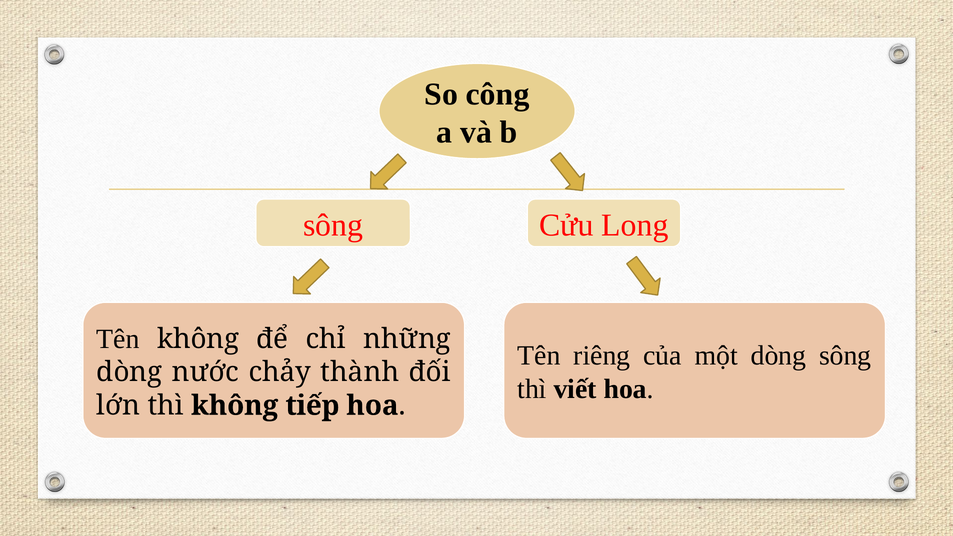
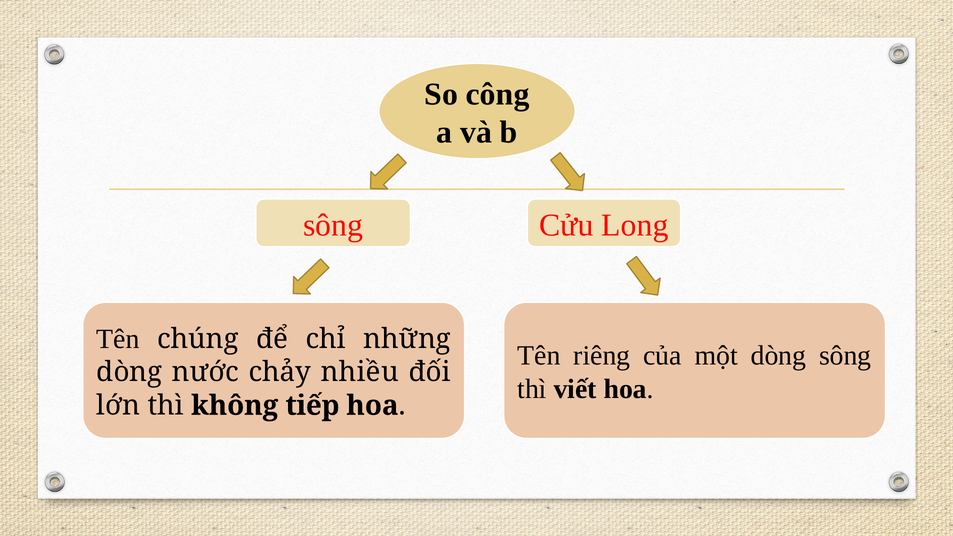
Tên không: không -> chúng
thành: thành -> nhiều
